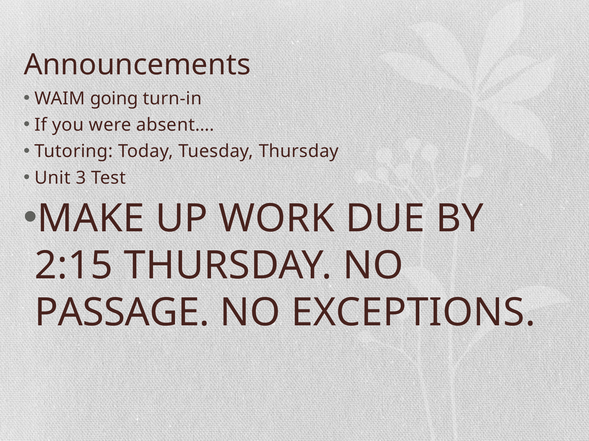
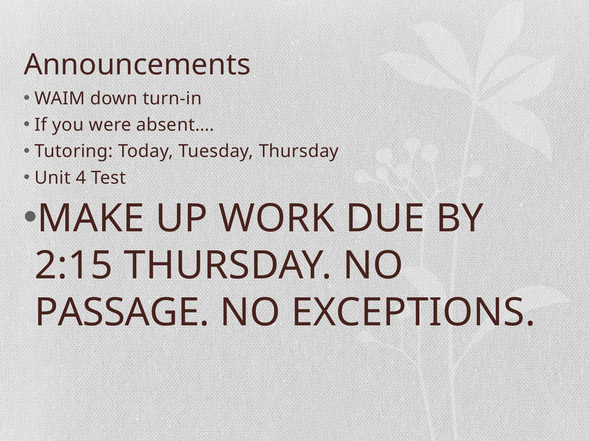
going: going -> down
3: 3 -> 4
